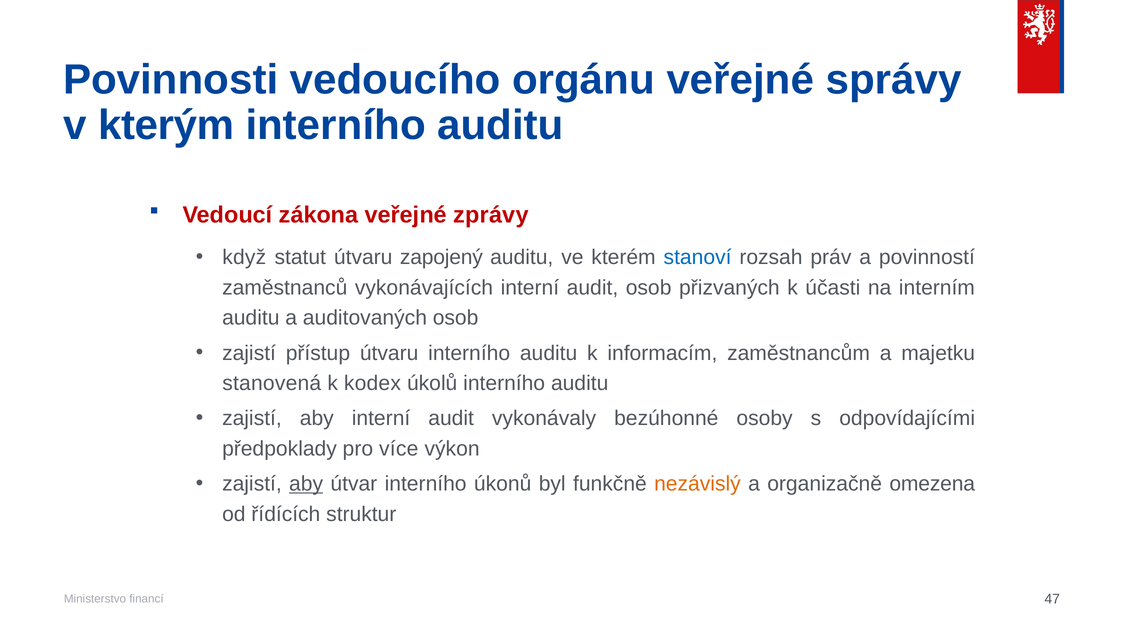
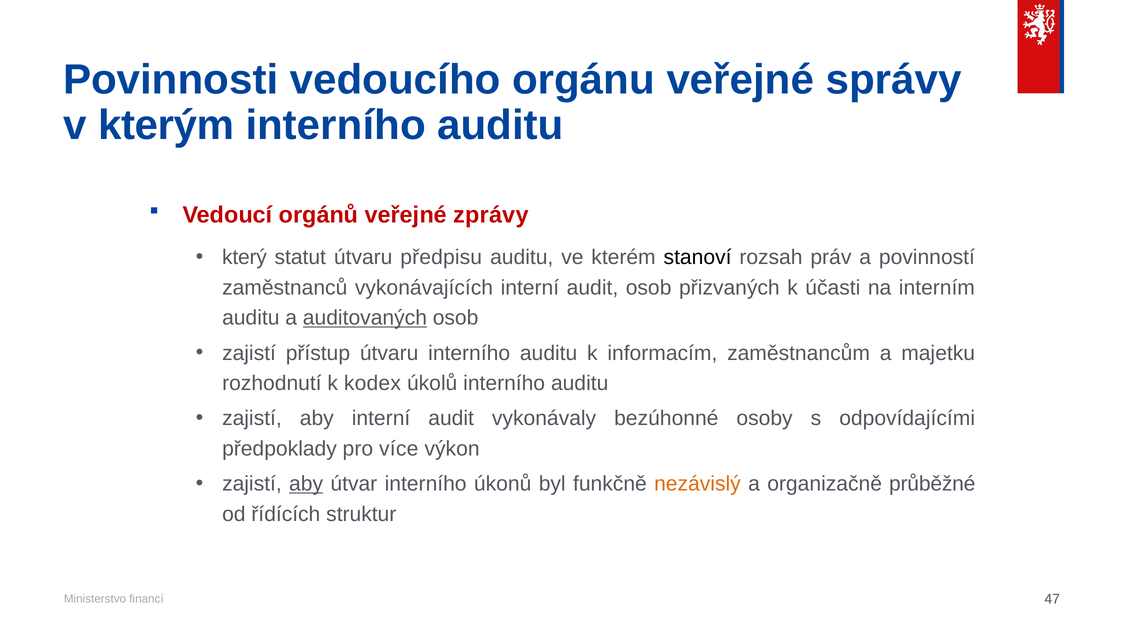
zákona: zákona -> orgánů
když: když -> který
zapojený: zapojený -> předpisu
stanoví colour: blue -> black
auditovaných underline: none -> present
stanovená: stanovená -> rozhodnutí
omezena: omezena -> průběžné
